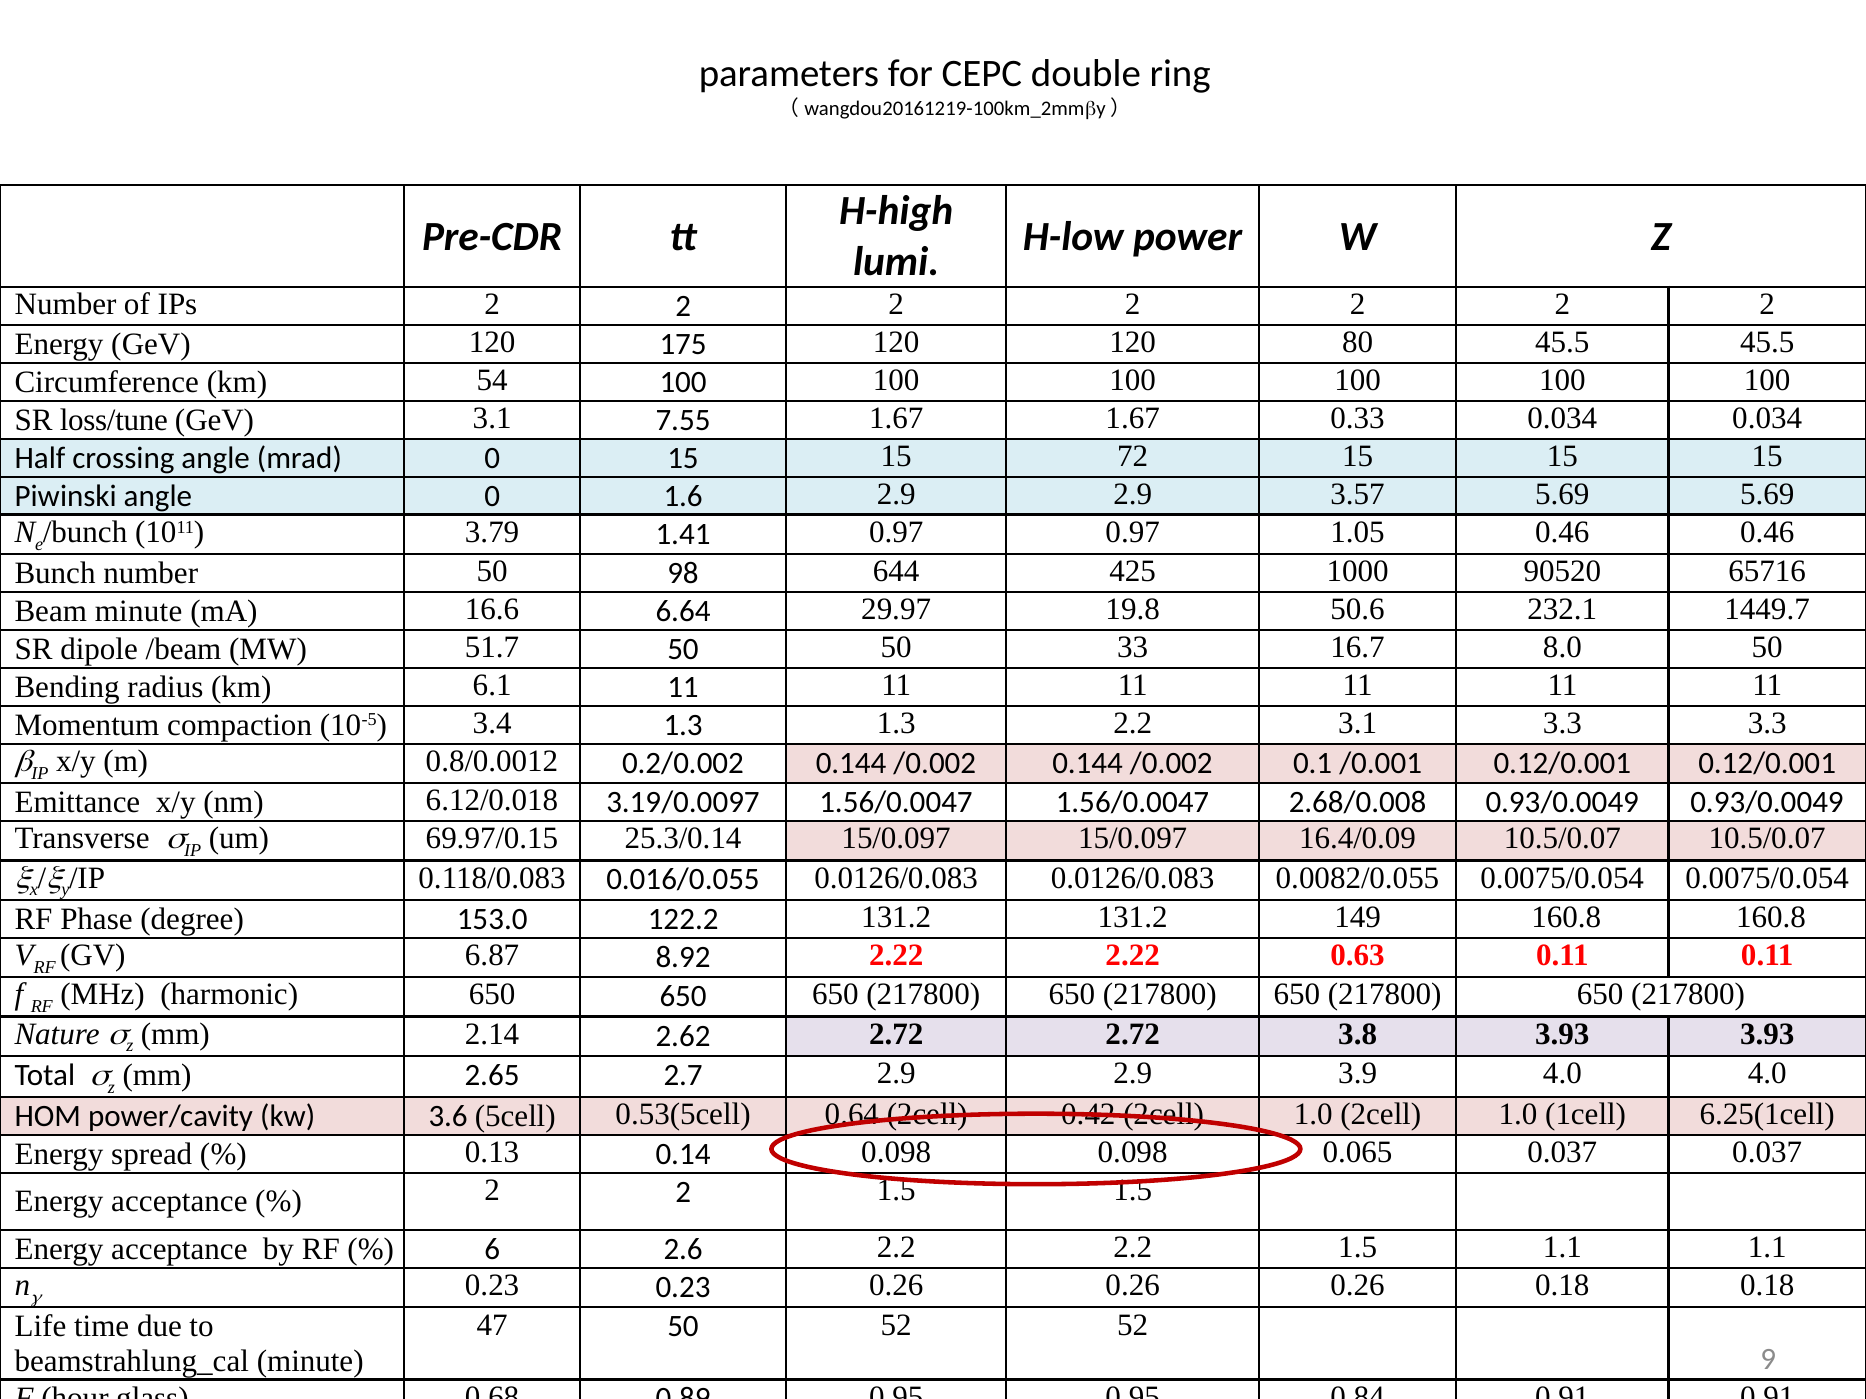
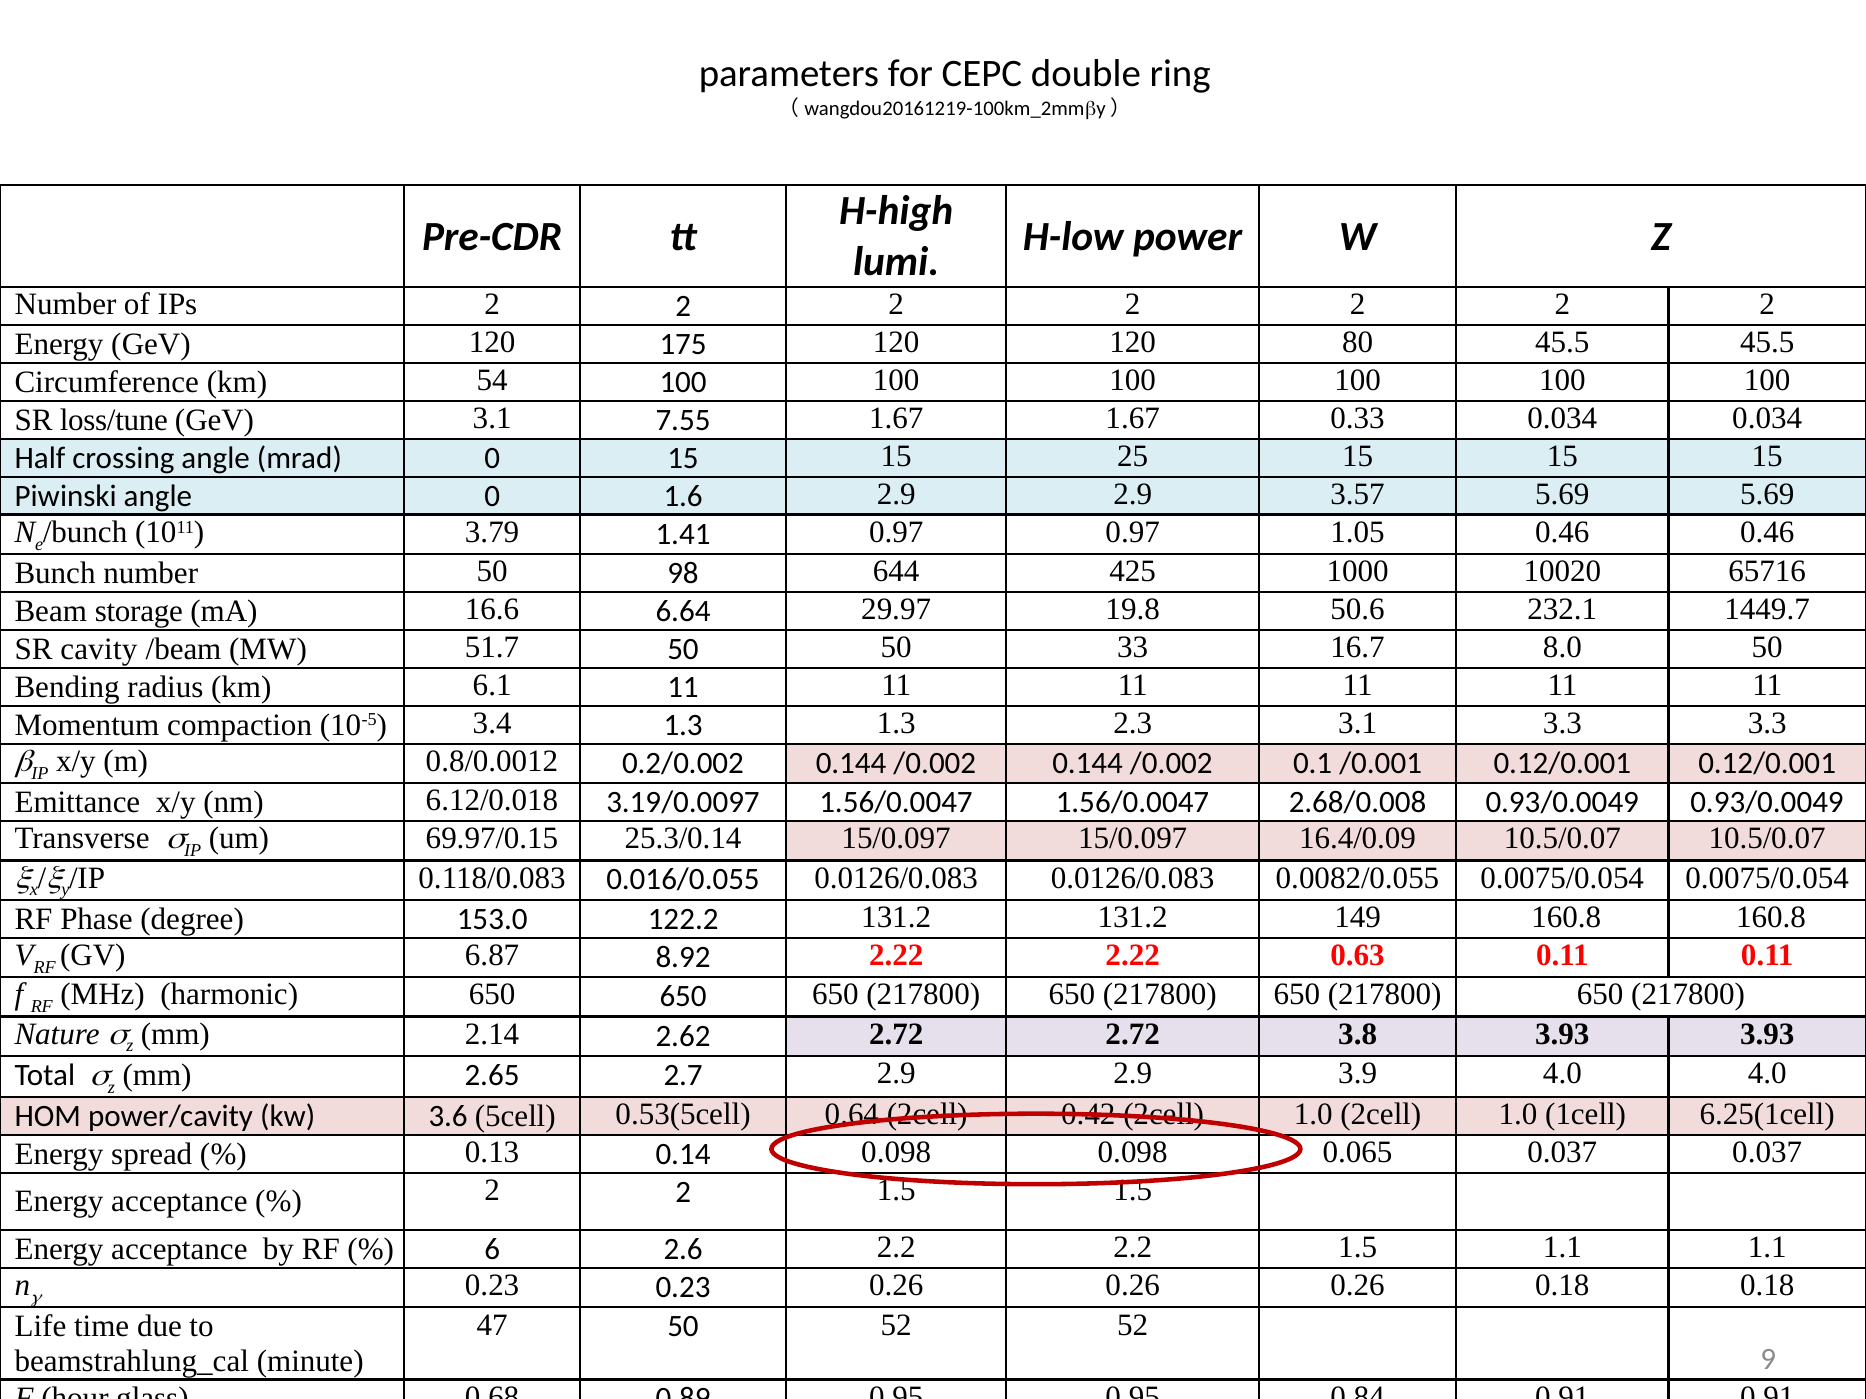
72: 72 -> 25
90520: 90520 -> 10020
Beam minute: minute -> storage
dipole: dipole -> cavity
1.3 2.2: 2.2 -> 2.3
